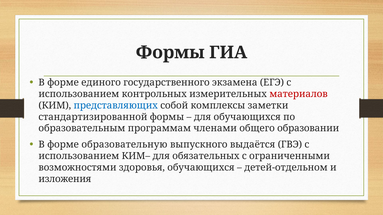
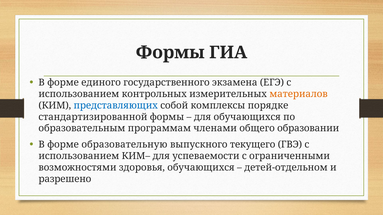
материалов colour: red -> orange
заметки: заметки -> порядке
выдаётся: выдаётся -> текущего
обязательных: обязательных -> успеваемости
изложения: изложения -> разрешено
